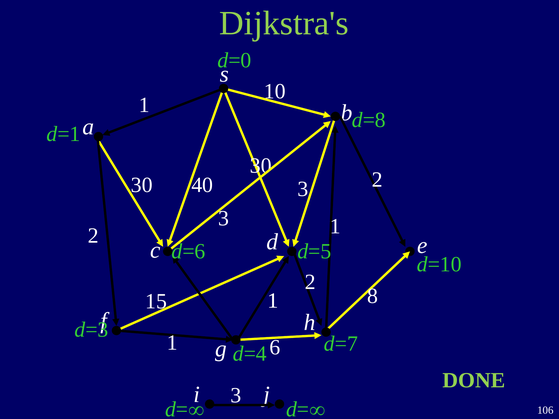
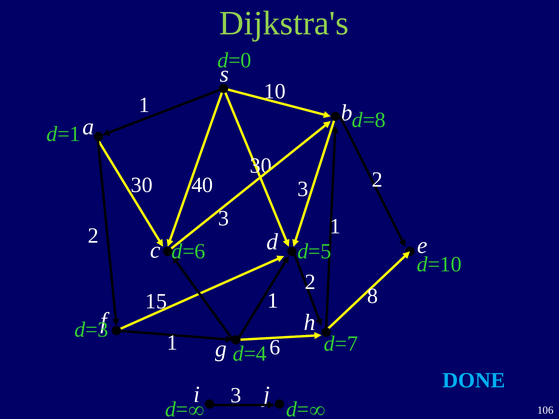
DONE colour: light green -> light blue
